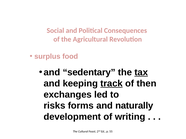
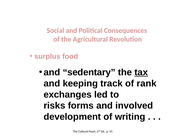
track underline: present -> none
then: then -> rank
naturally: naturally -> involved
